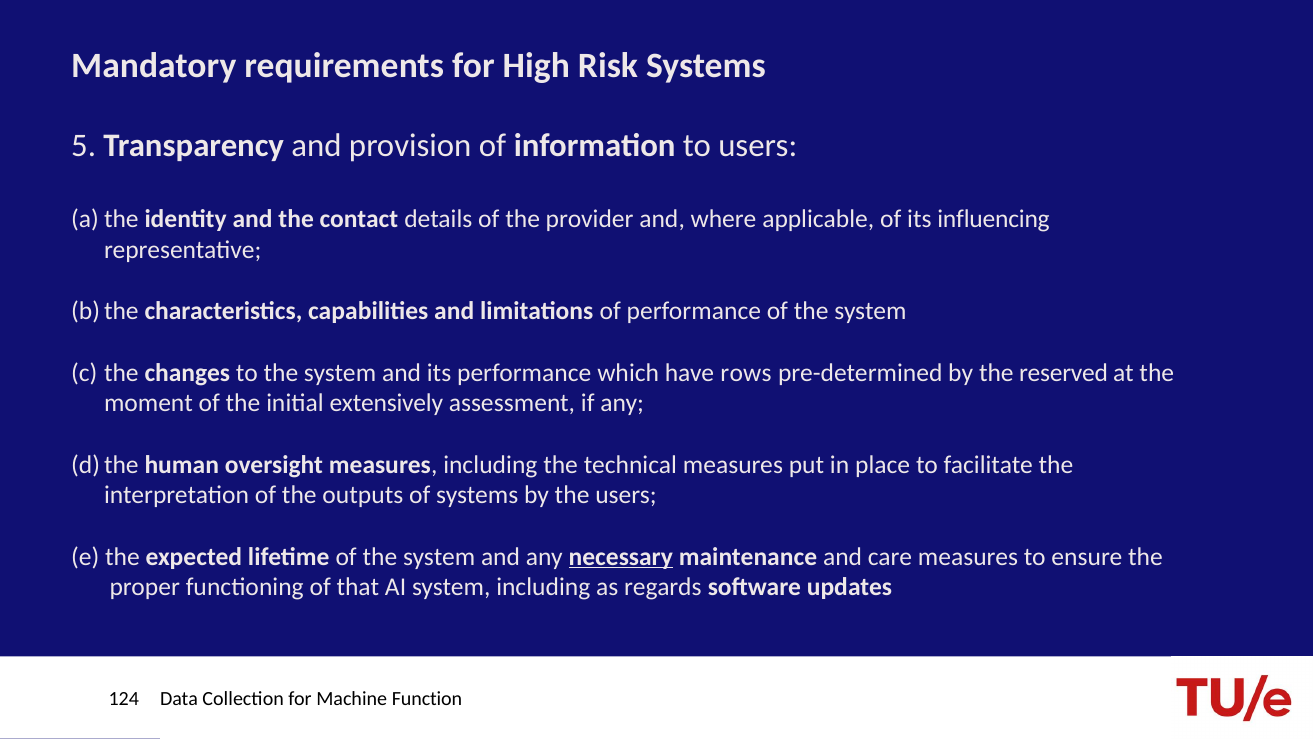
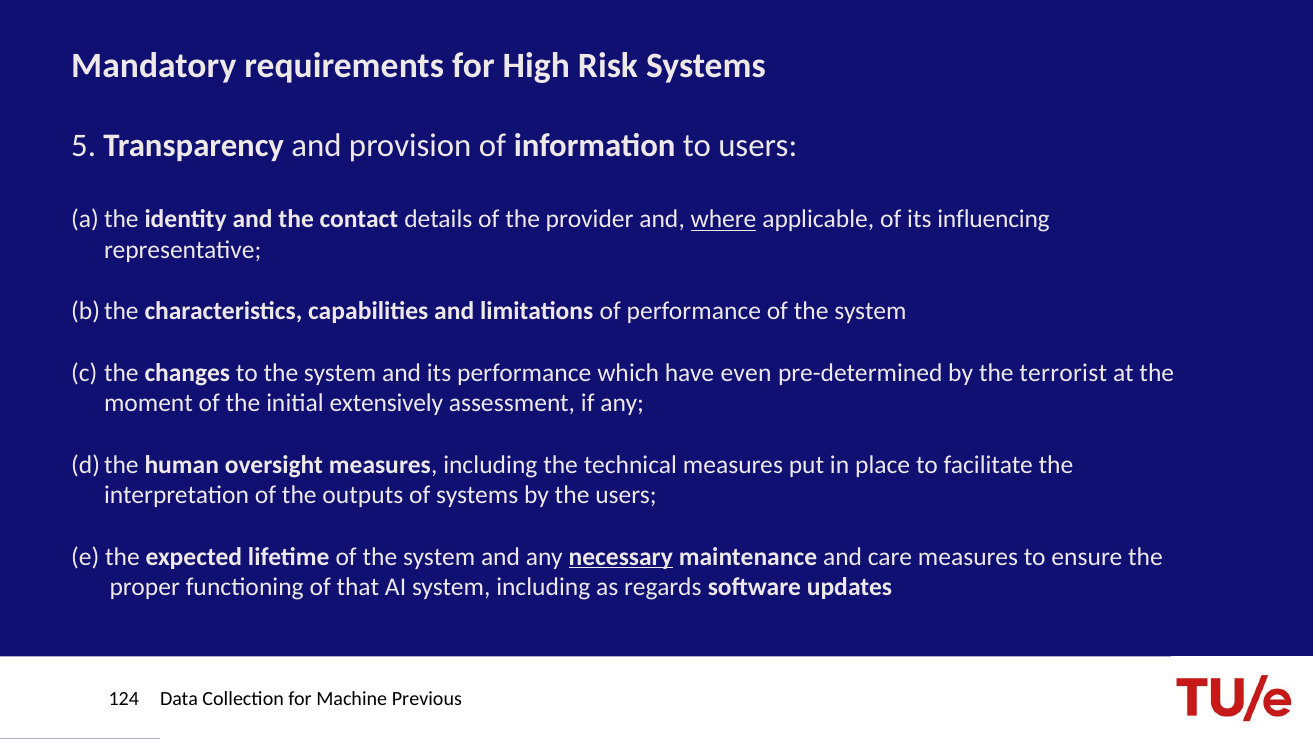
where underline: none -> present
rows: rows -> even
reserved: reserved -> terrorist
Function: Function -> Previous
